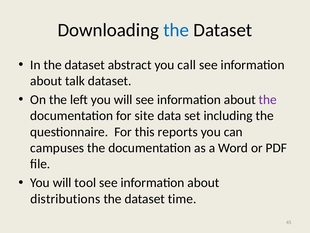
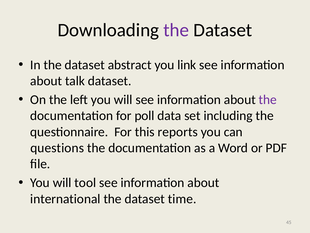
the at (176, 30) colour: blue -> purple
call: call -> link
site: site -> poll
campuses: campuses -> questions
distributions: distributions -> international
